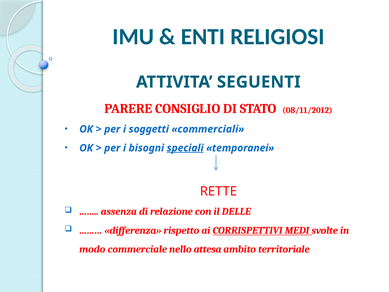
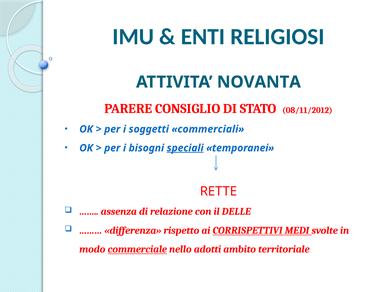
SEGUENTI: SEGUENTI -> NOVANTA
commerciale underline: none -> present
attesa: attesa -> adotti
